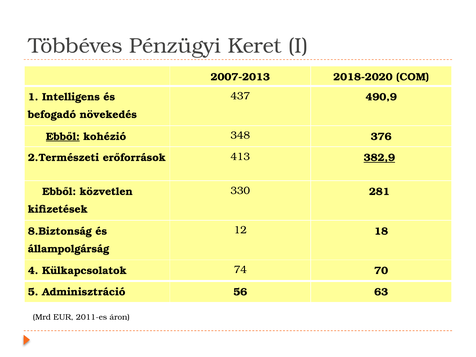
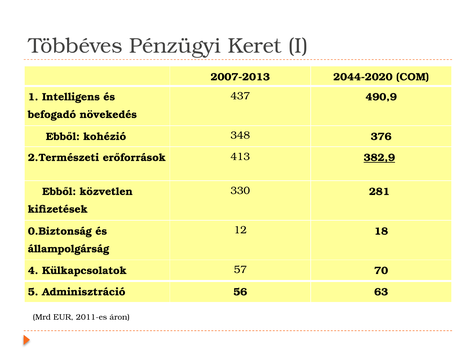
2018-2020: 2018-2020 -> 2044-2020
Ebből at (63, 137) underline: present -> none
8.Biztonság: 8.Biztonság -> 0.Biztonság
74: 74 -> 57
